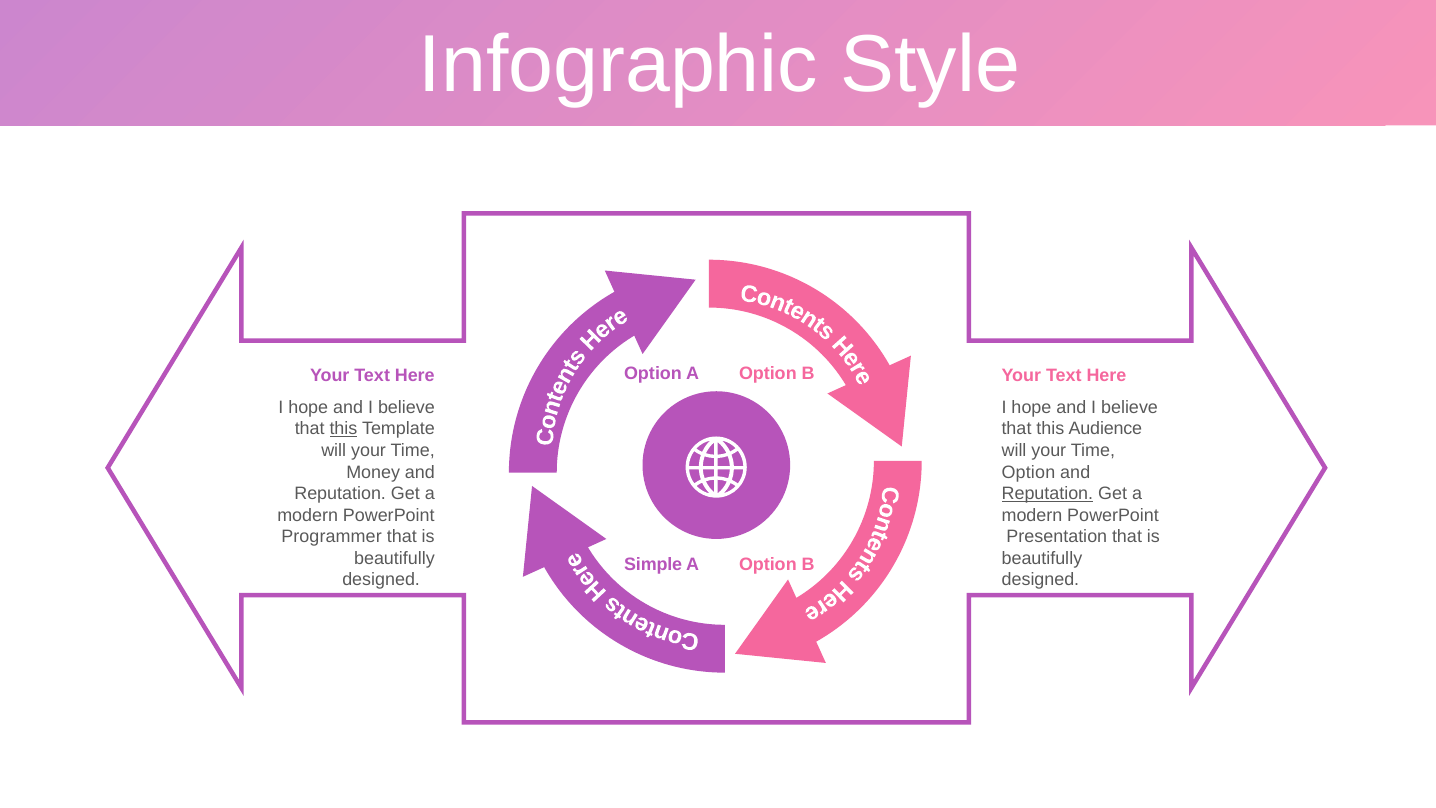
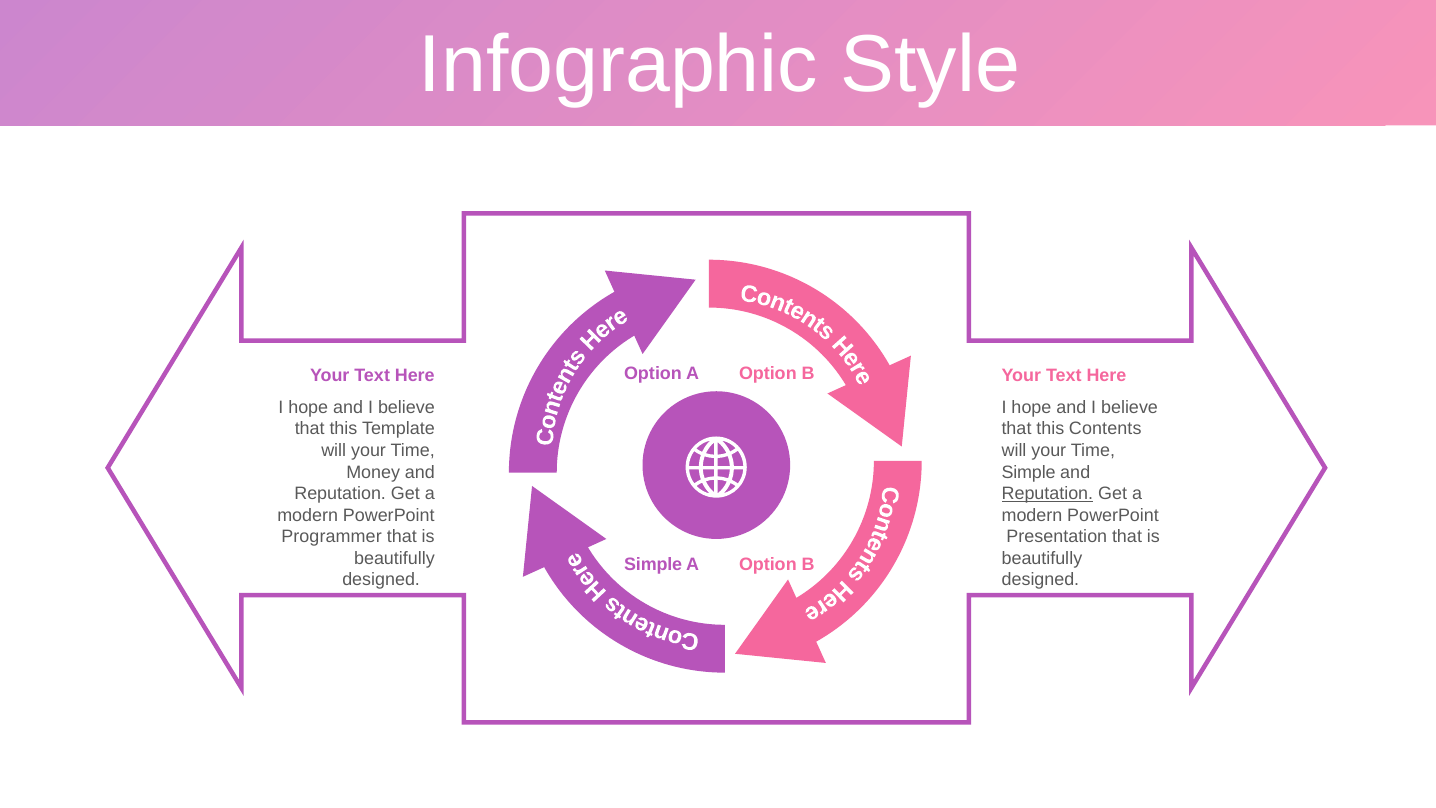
this at (343, 429) underline: present -> none
Audience: Audience -> Contents
Option at (1028, 472): Option -> Simple
